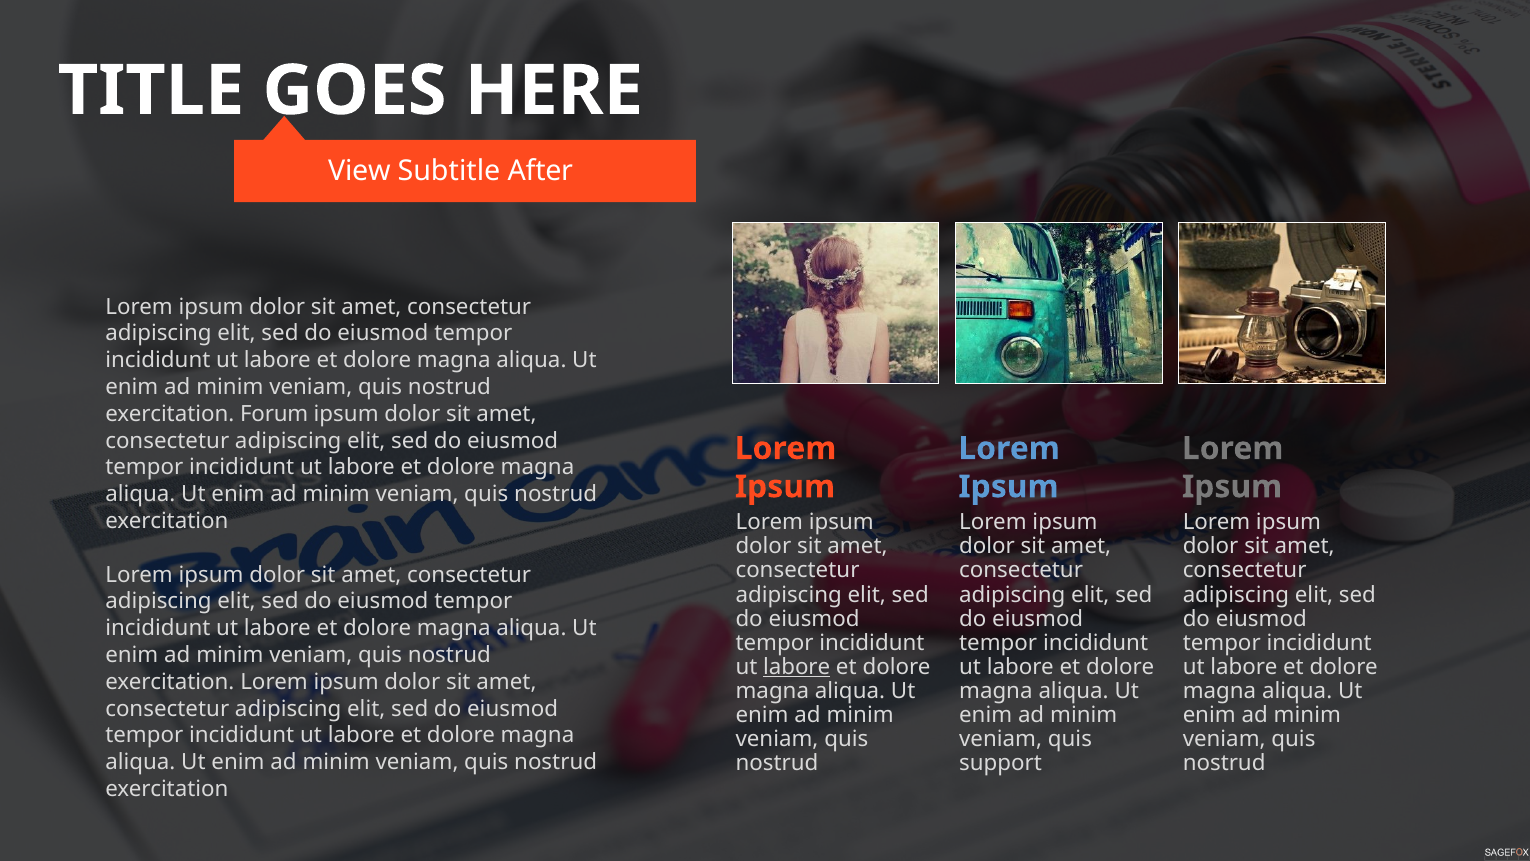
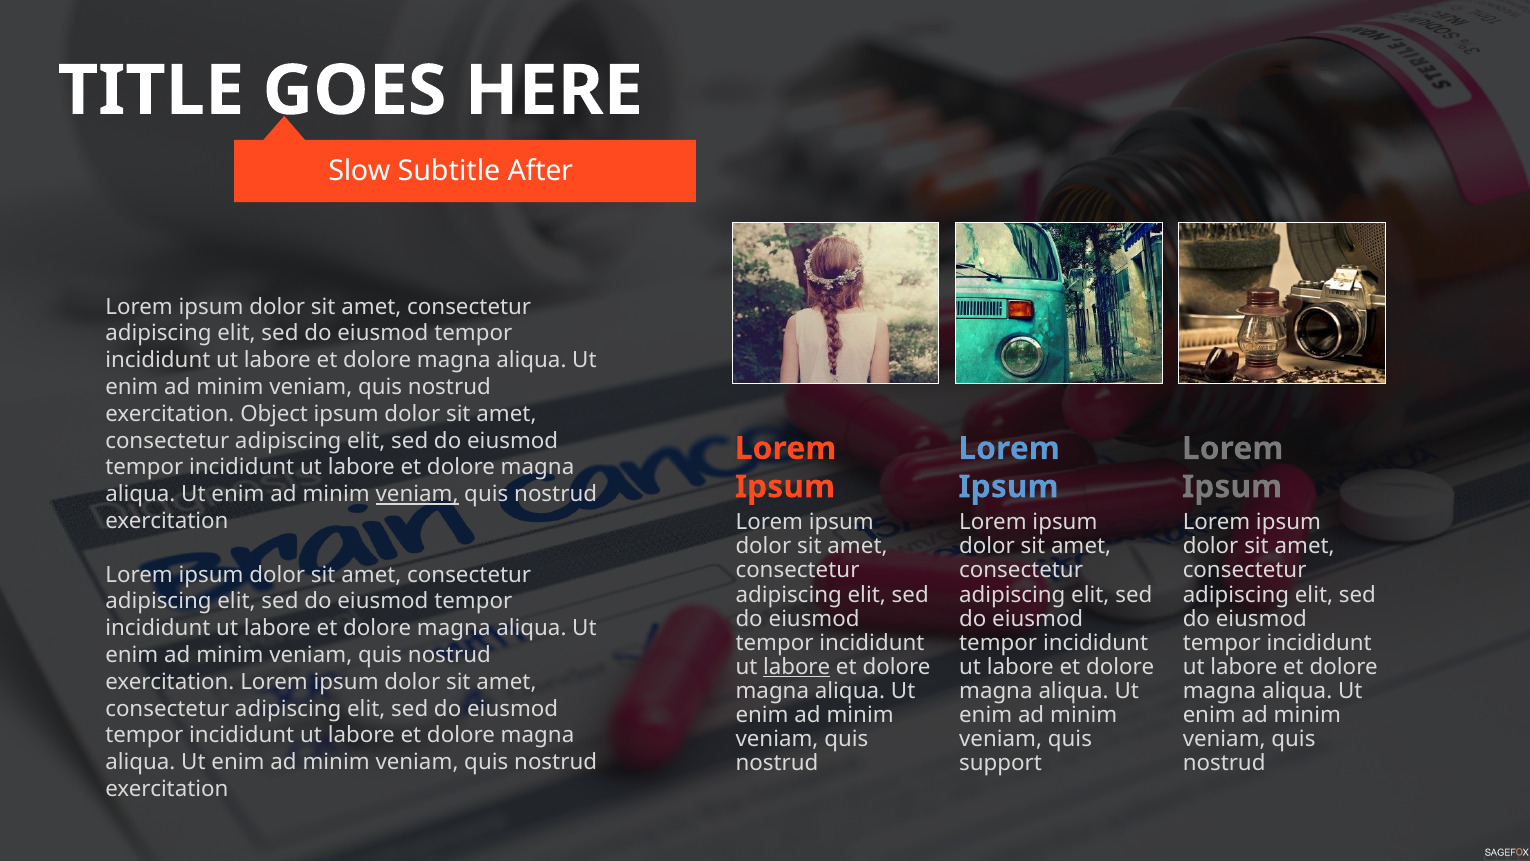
View: View -> Slow
Forum: Forum -> Object
veniam at (417, 494) underline: none -> present
